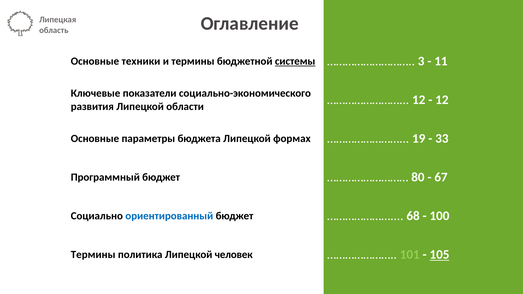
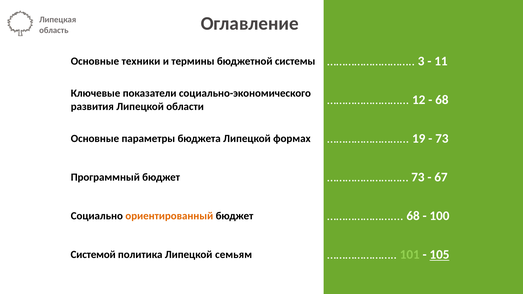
системы underline: present -> none
12 at (442, 100): 12 -> 68
33 at (442, 139): 33 -> 73
80 at (418, 177): 80 -> 73
ориентированный colour: blue -> orange
Термины at (93, 255): Термины -> Системой
человек: человек -> семьям
